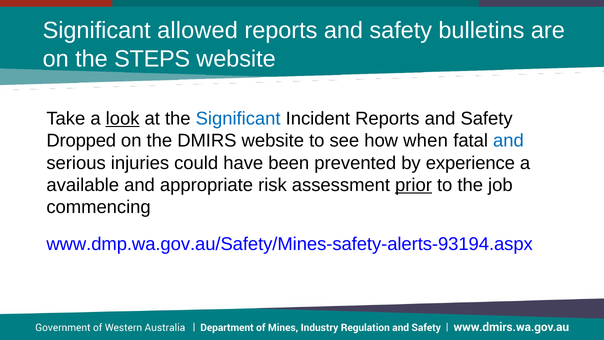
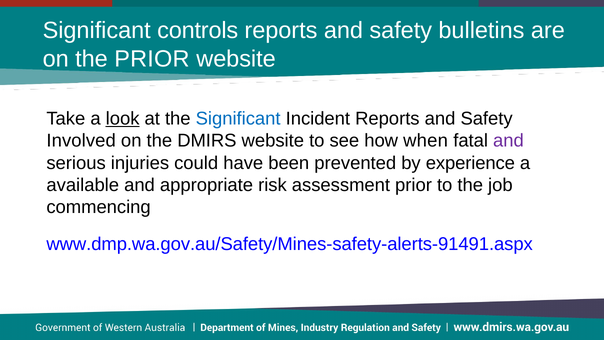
allowed: allowed -> controls
the STEPS: STEPS -> PRIOR
Dropped: Dropped -> Involved
and at (508, 141) colour: blue -> purple
prior at (414, 185) underline: present -> none
www.dmp.wa.gov.au/Safety/Mines-safety-alerts-93194.aspx: www.dmp.wa.gov.au/Safety/Mines-safety-alerts-93194.aspx -> www.dmp.wa.gov.au/Safety/Mines-safety-alerts-91491.aspx
